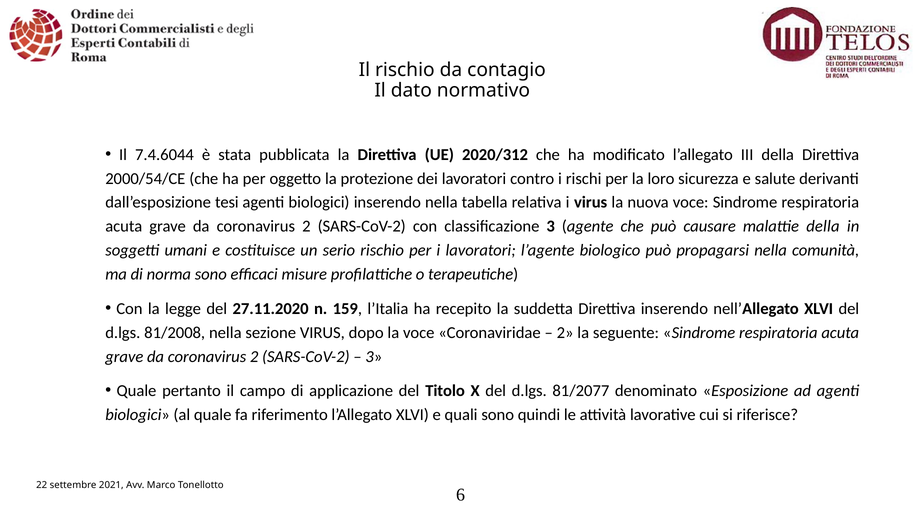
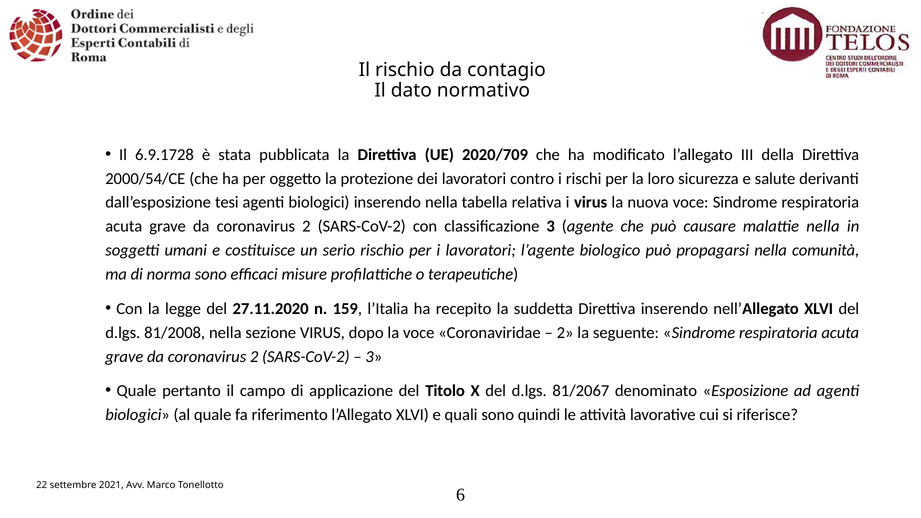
7.4.6044: 7.4.6044 -> 6.9.1728
2020/312: 2020/312 -> 2020/709
malattie della: della -> nella
81/2077: 81/2077 -> 81/2067
